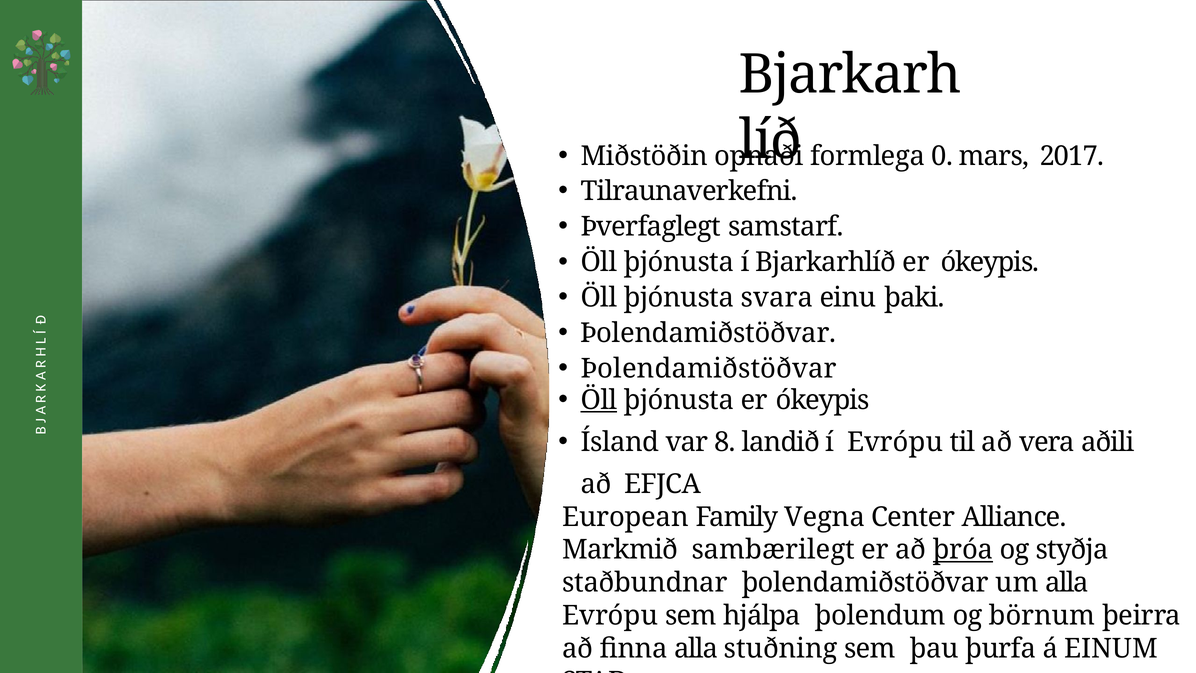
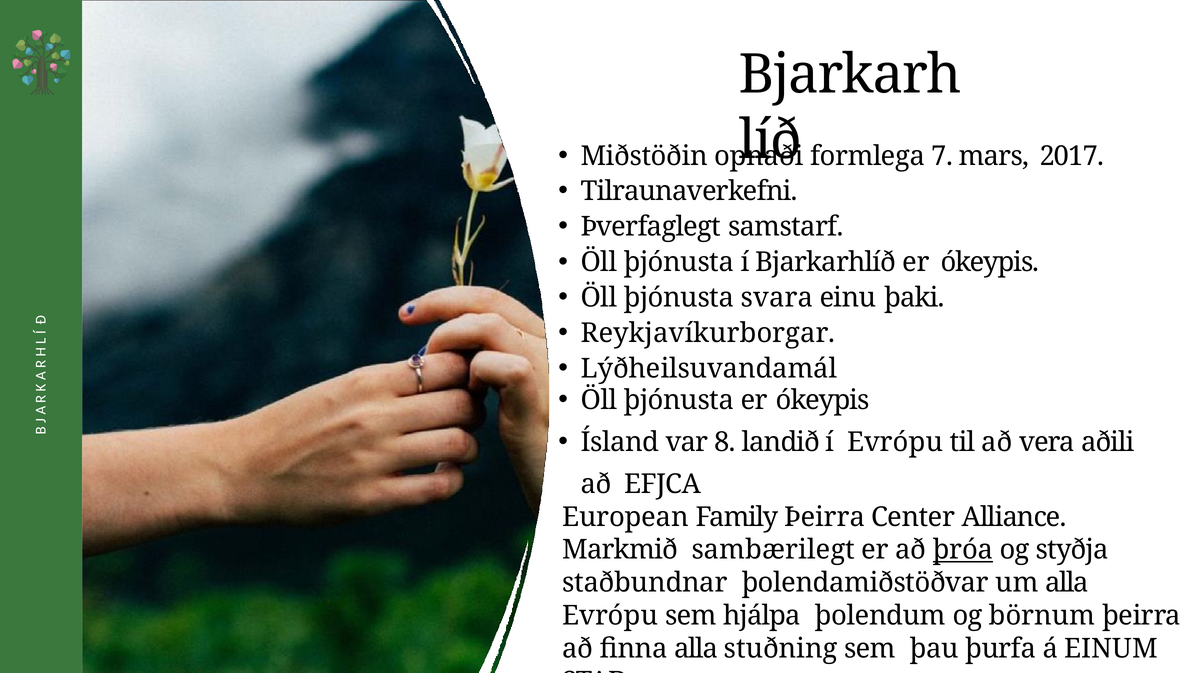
0: 0 -> 7
Þolendamiðstöðvar at (708, 333): Þolendamiðstöðvar -> Reykjavíkurborgar
Þolendamiðstöðvar at (709, 369): Þolendamiðstöðvar -> Lýðheilsuvandamál
Öll at (599, 400) underline: present -> none
Family Vegna: Vegna -> Þeirra
